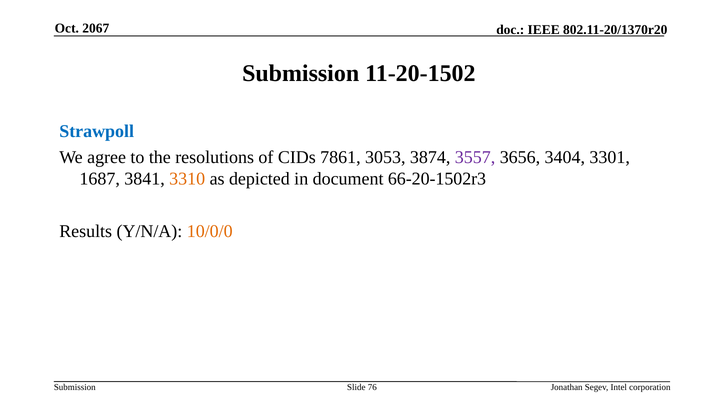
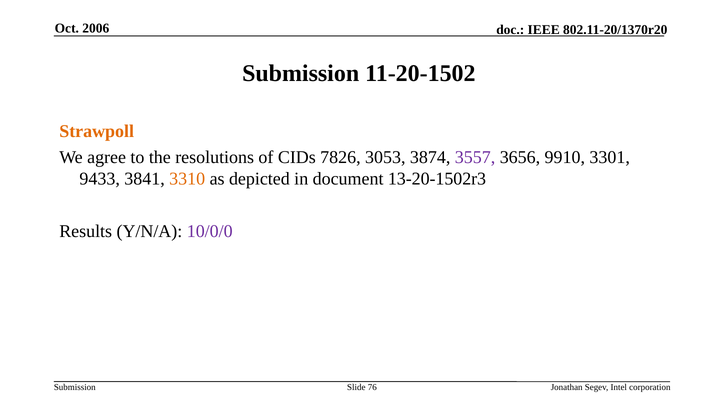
2067: 2067 -> 2006
Strawpoll colour: blue -> orange
7861: 7861 -> 7826
3404: 3404 -> 9910
1687: 1687 -> 9433
66-20-1502r3: 66-20-1502r3 -> 13-20-1502r3
10/0/0 colour: orange -> purple
